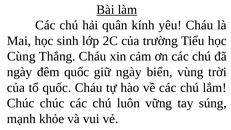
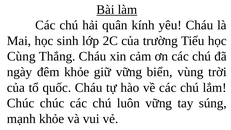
đêm quốc: quốc -> khỏe
giữ ngày: ngày -> vững
